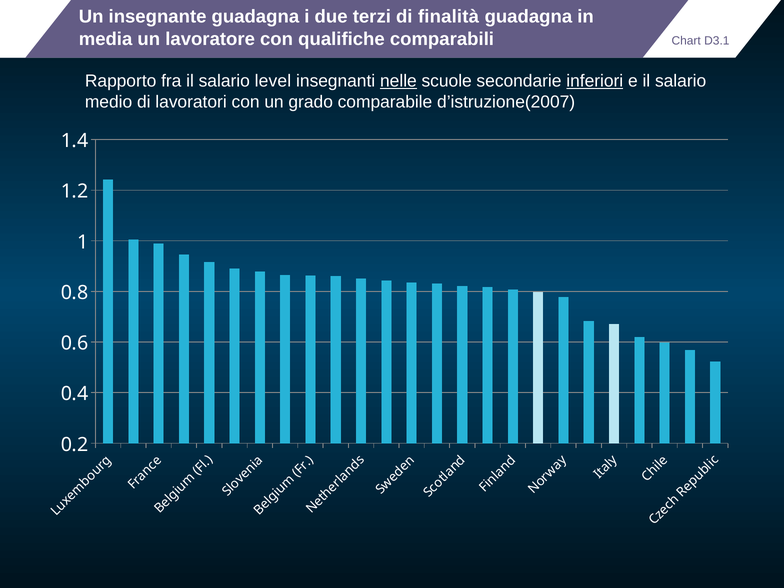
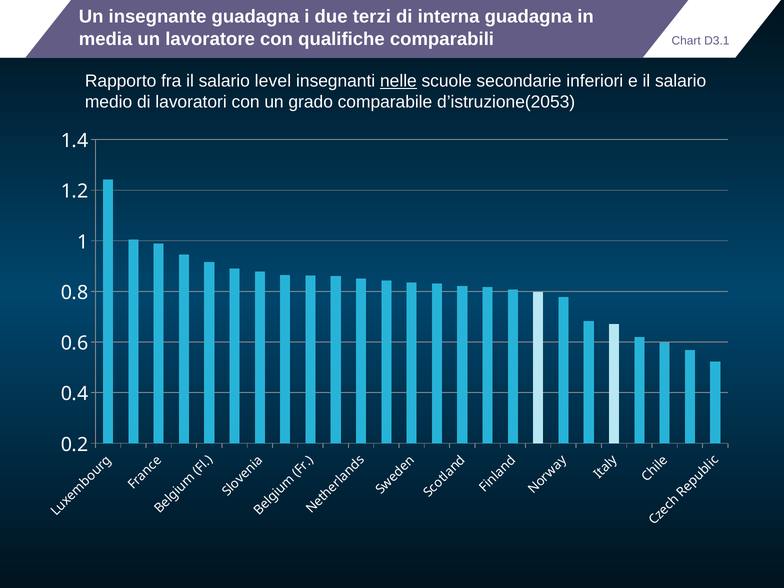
finalità: finalità -> interna
inferiori underline: present -> none
d’istruzione(2007: d’istruzione(2007 -> d’istruzione(2053
